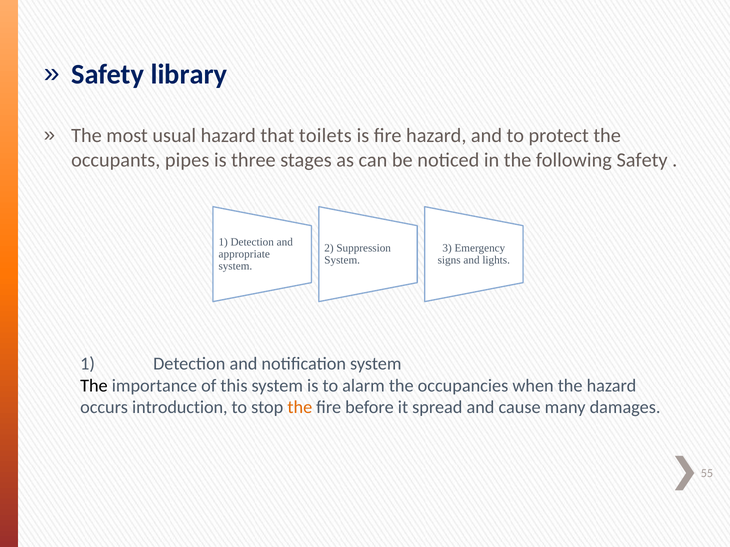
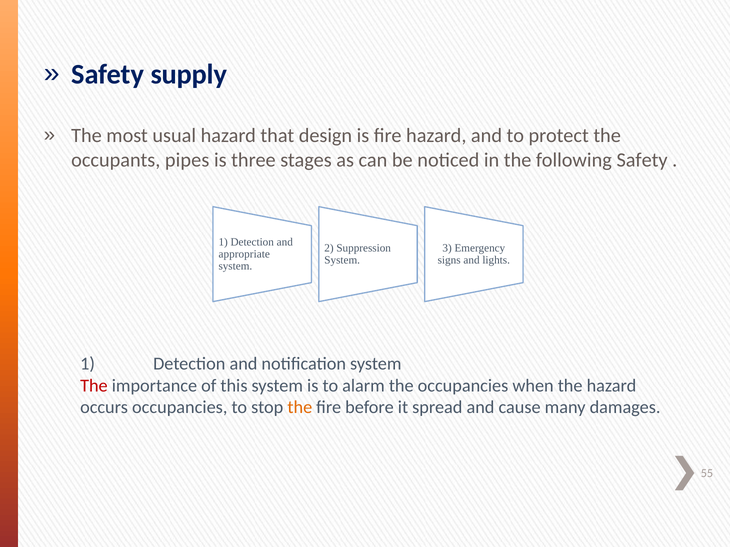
library: library -> supply
toilets: toilets -> design
The at (94, 386) colour: black -> red
occurs introduction: introduction -> occupancies
